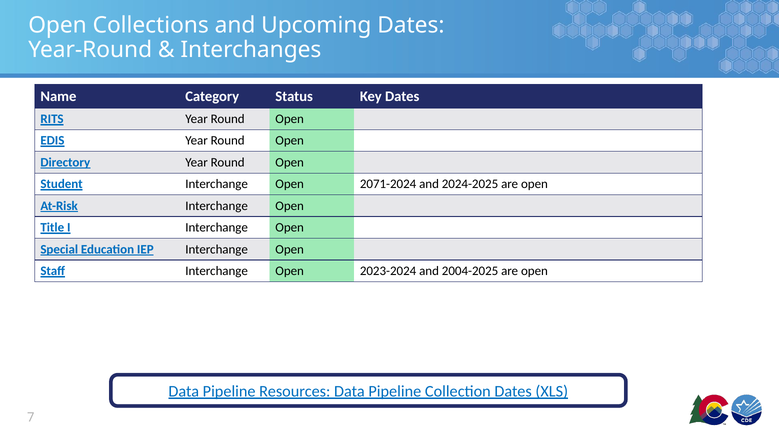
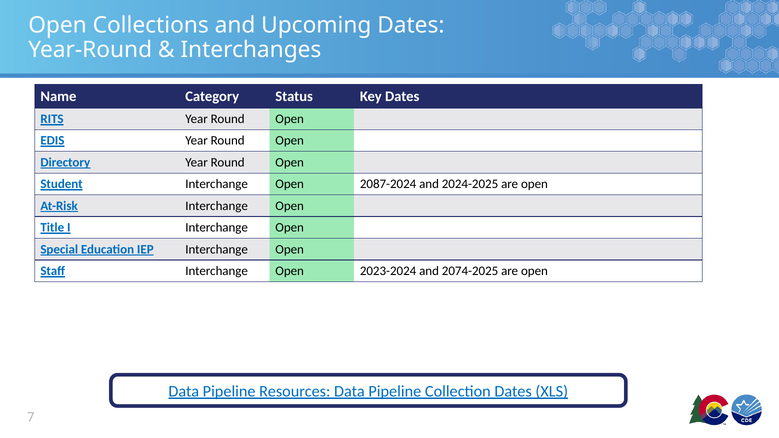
2071-2024: 2071-2024 -> 2087-2024
2004-2025: 2004-2025 -> 2074-2025
